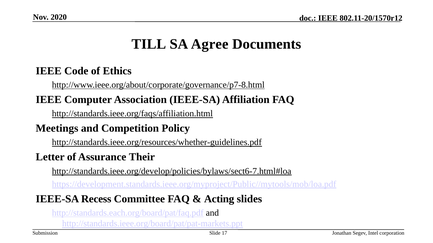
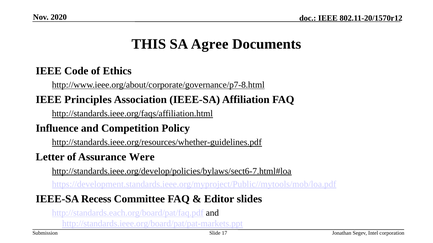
TILL: TILL -> THIS
Computer: Computer -> Principles
Meetings: Meetings -> Influence
Their: Their -> Were
Acting: Acting -> Editor
